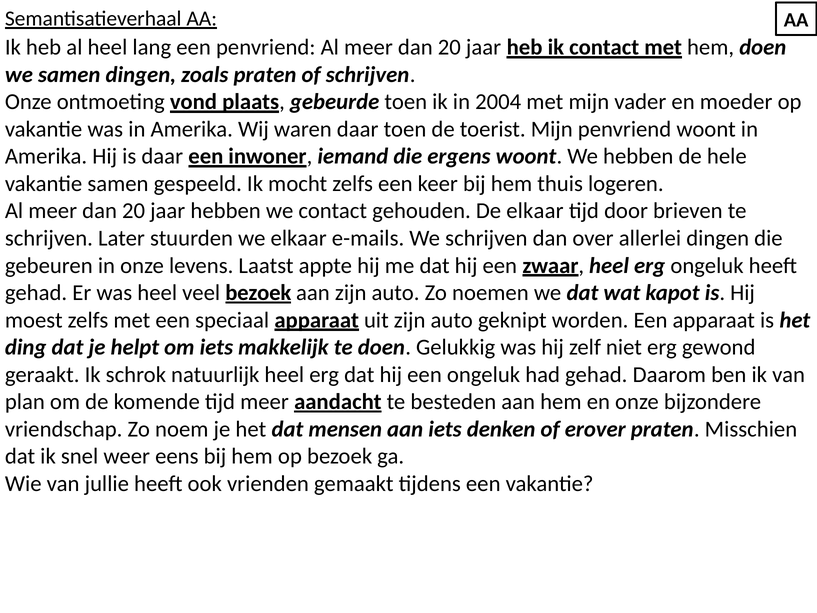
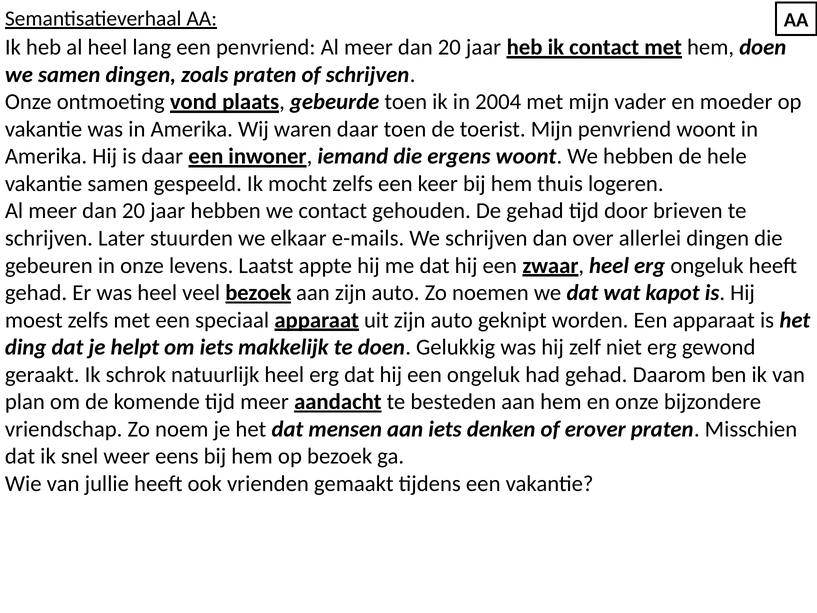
De elkaar: elkaar -> gehad
